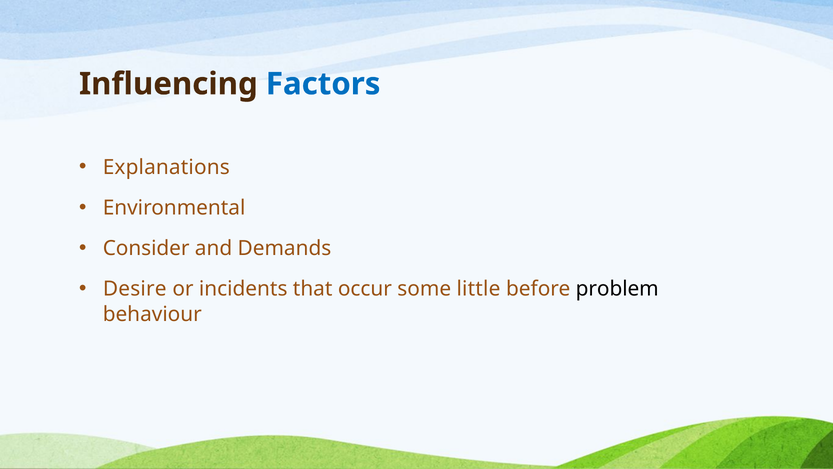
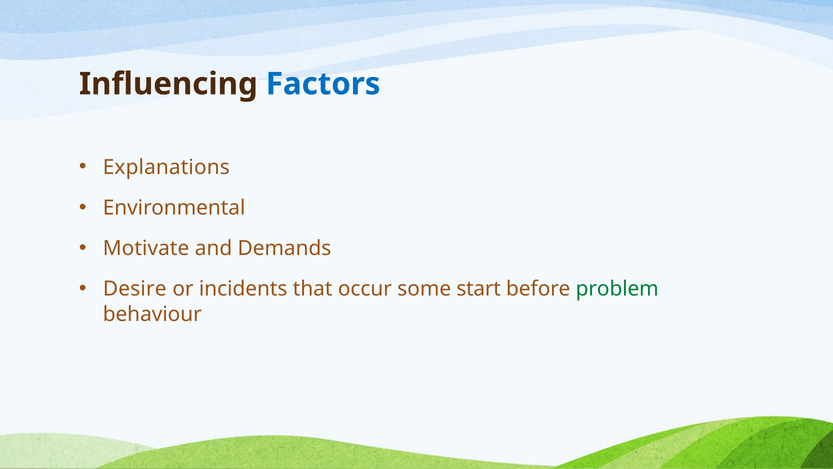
Consider: Consider -> Motivate
little: little -> start
problem colour: black -> green
